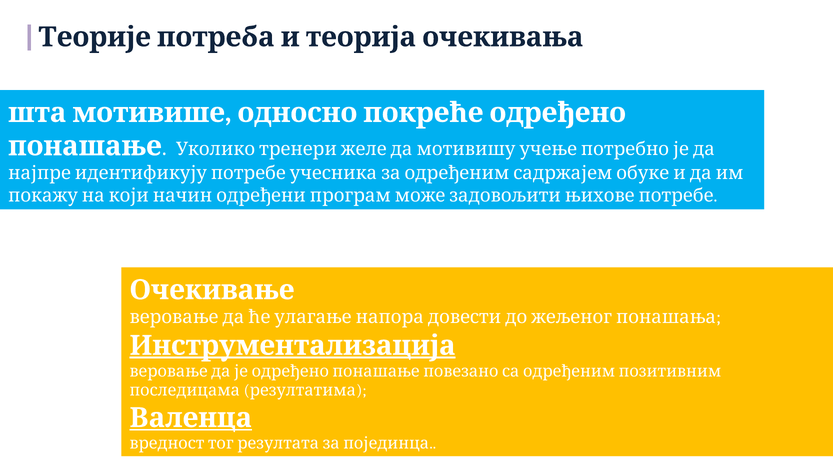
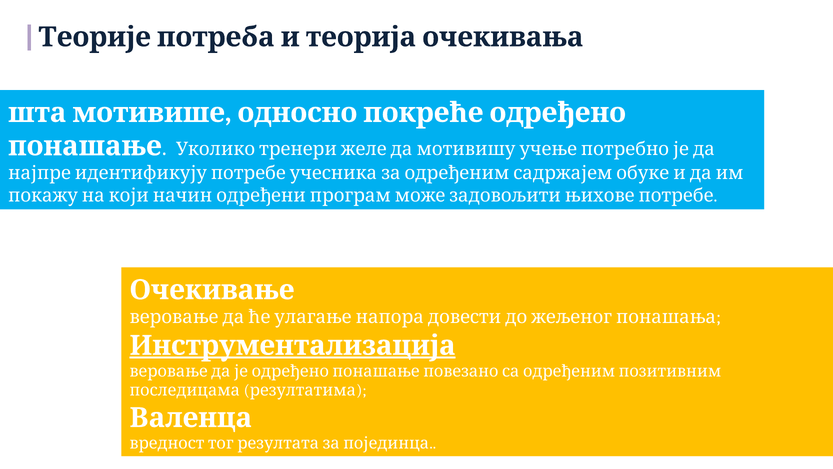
Валенца underline: present -> none
